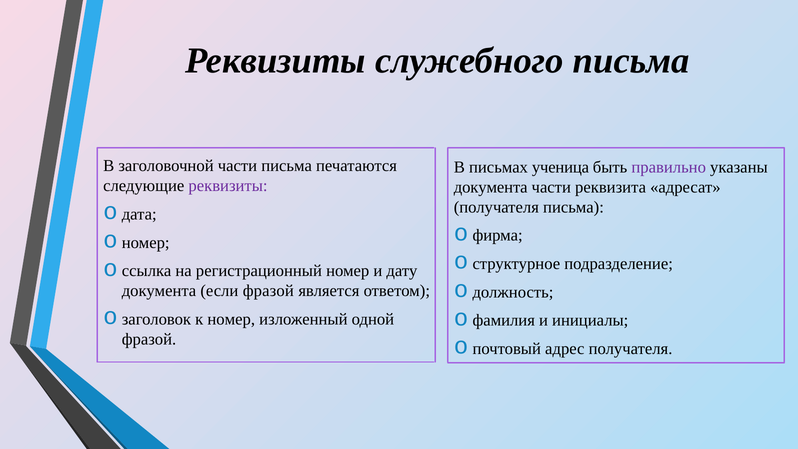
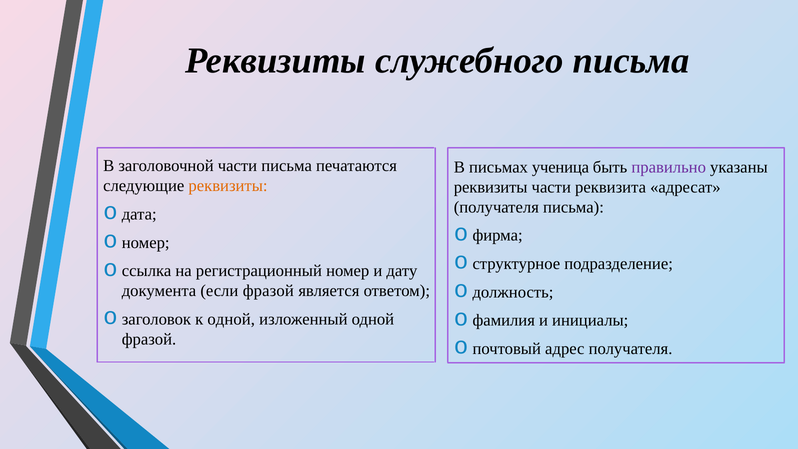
реквизиты at (228, 186) colour: purple -> orange
документа at (491, 187): документа -> реквизиты
к номер: номер -> одной
